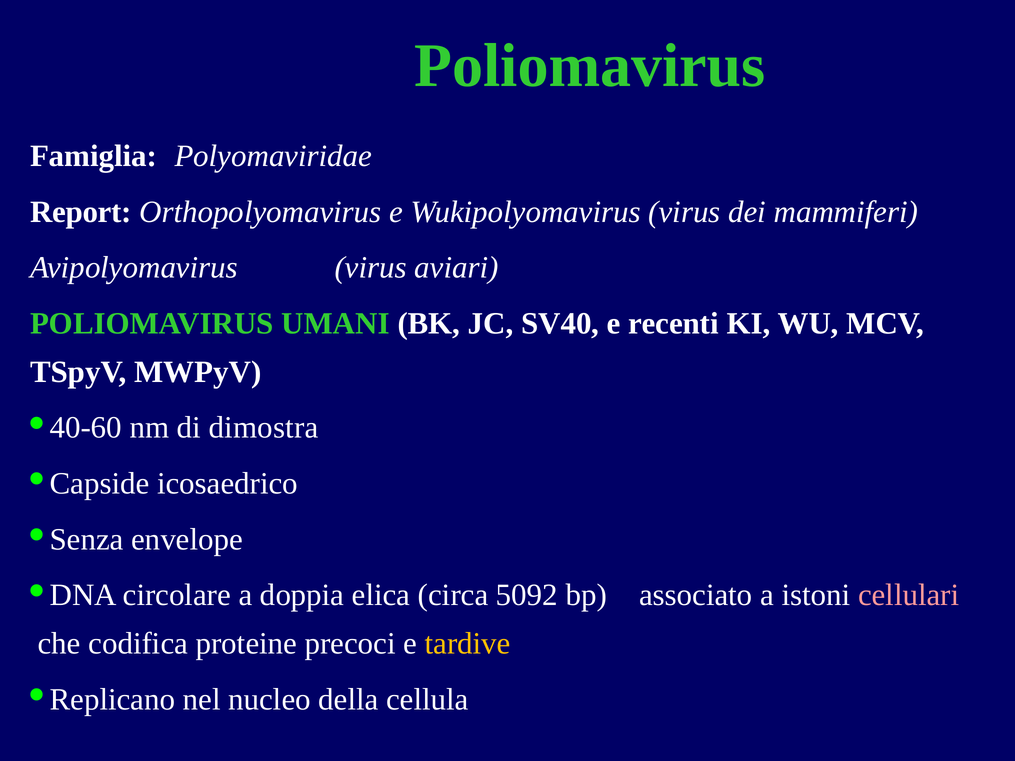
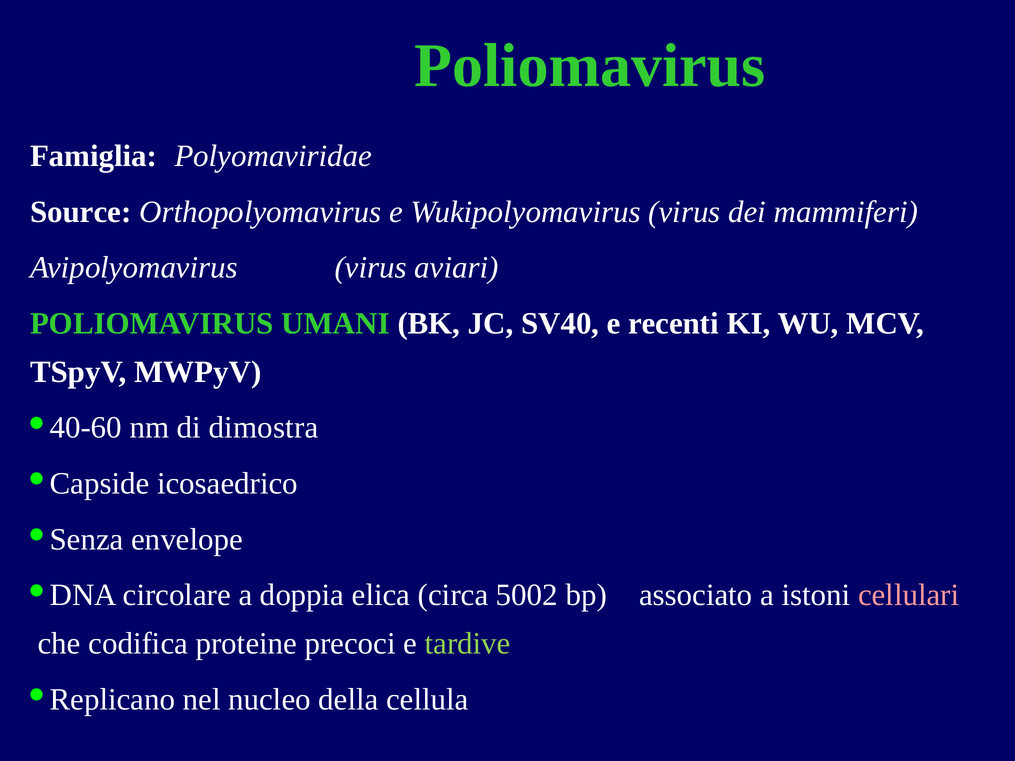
Report: Report -> Source
5092: 5092 -> 5002
tardive colour: yellow -> light green
